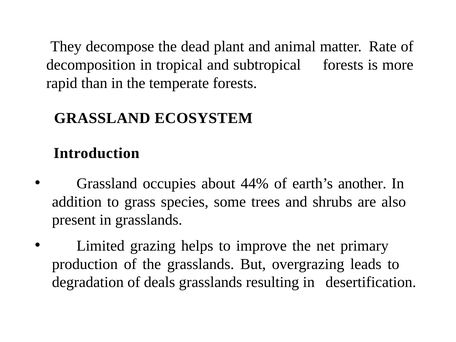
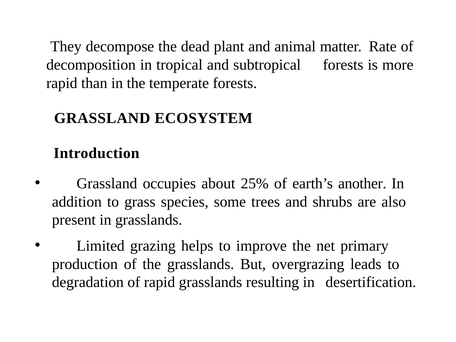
44%: 44% -> 25%
of deals: deals -> rapid
